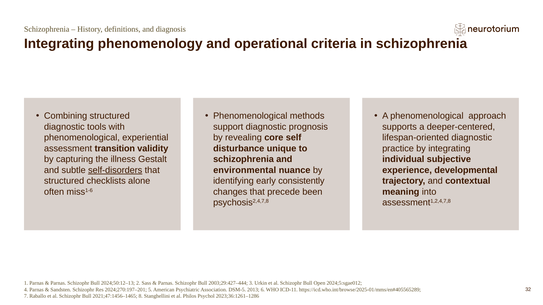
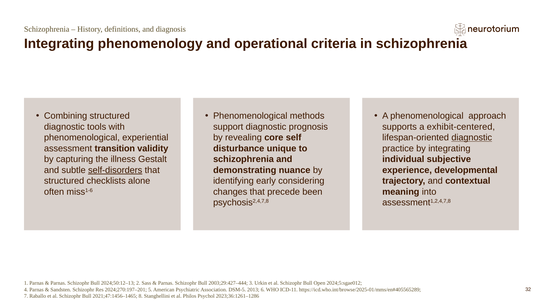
deeper‑centered: deeper‑centered -> exhibit‑centered
diagnostic at (472, 138) underline: none -> present
environmental: environmental -> demonstrating
consistently: consistently -> considering
